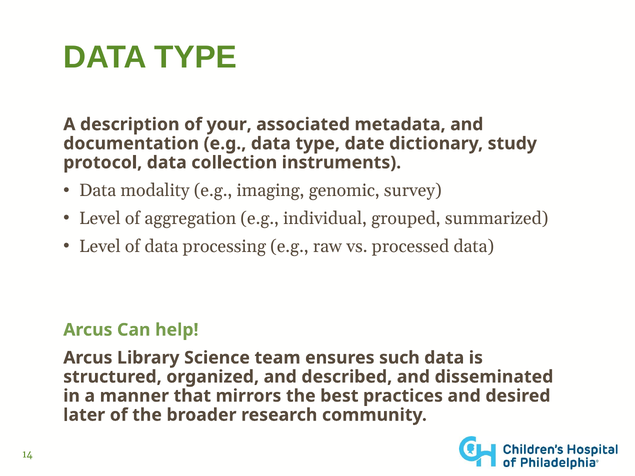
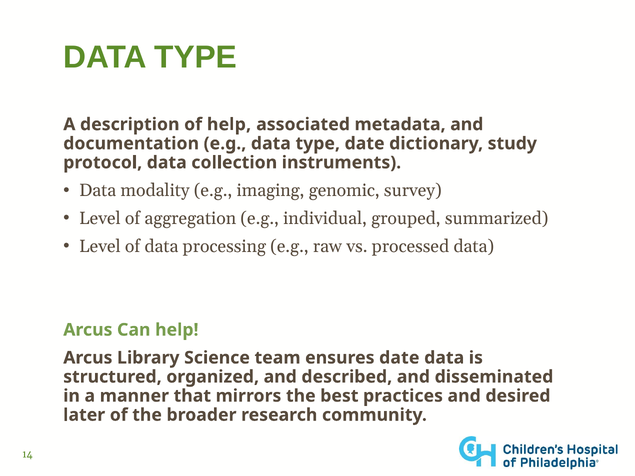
of your: your -> help
ensures such: such -> date
